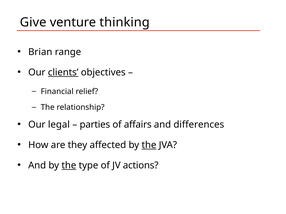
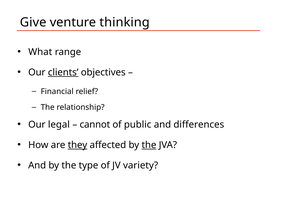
Brian: Brian -> What
parties: parties -> cannot
affairs: affairs -> public
they underline: none -> present
the at (69, 166) underline: present -> none
actions: actions -> variety
